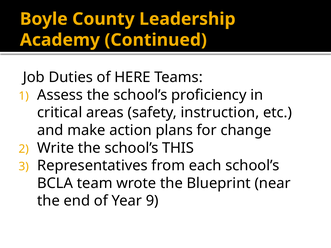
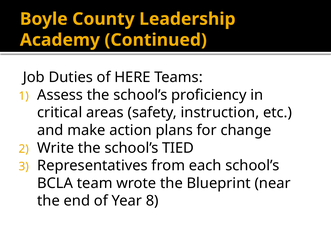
THIS: THIS -> TIED
9: 9 -> 8
